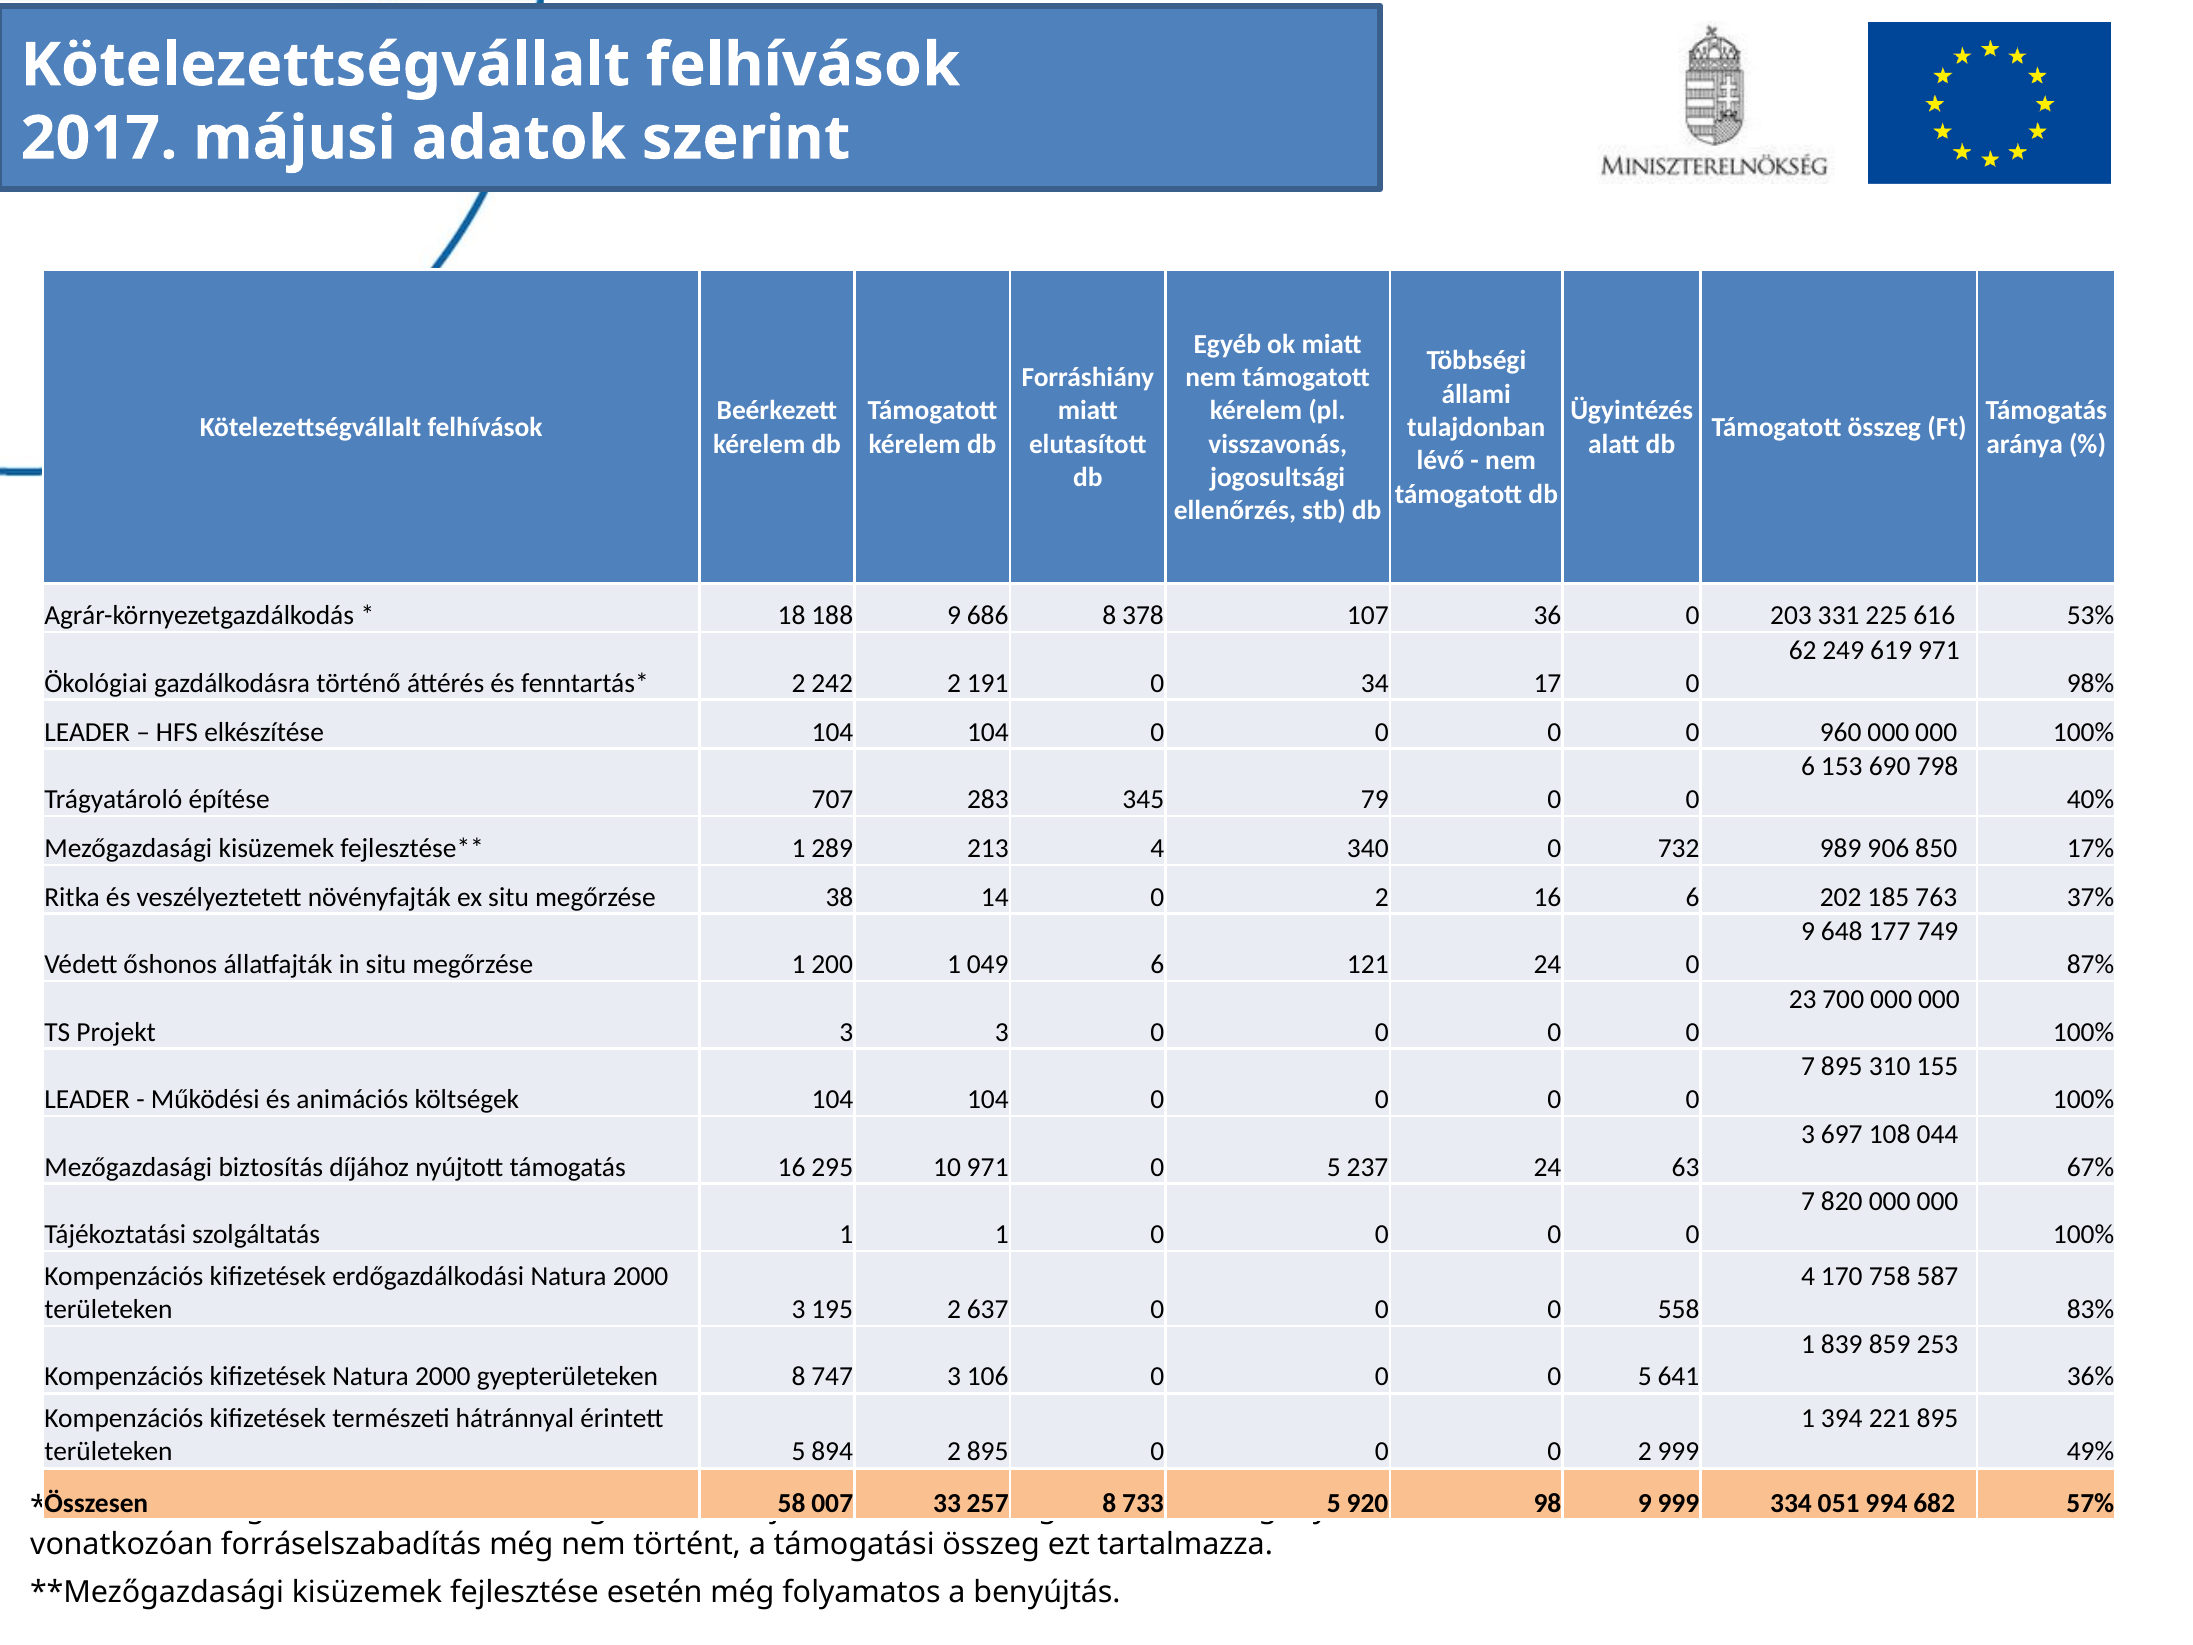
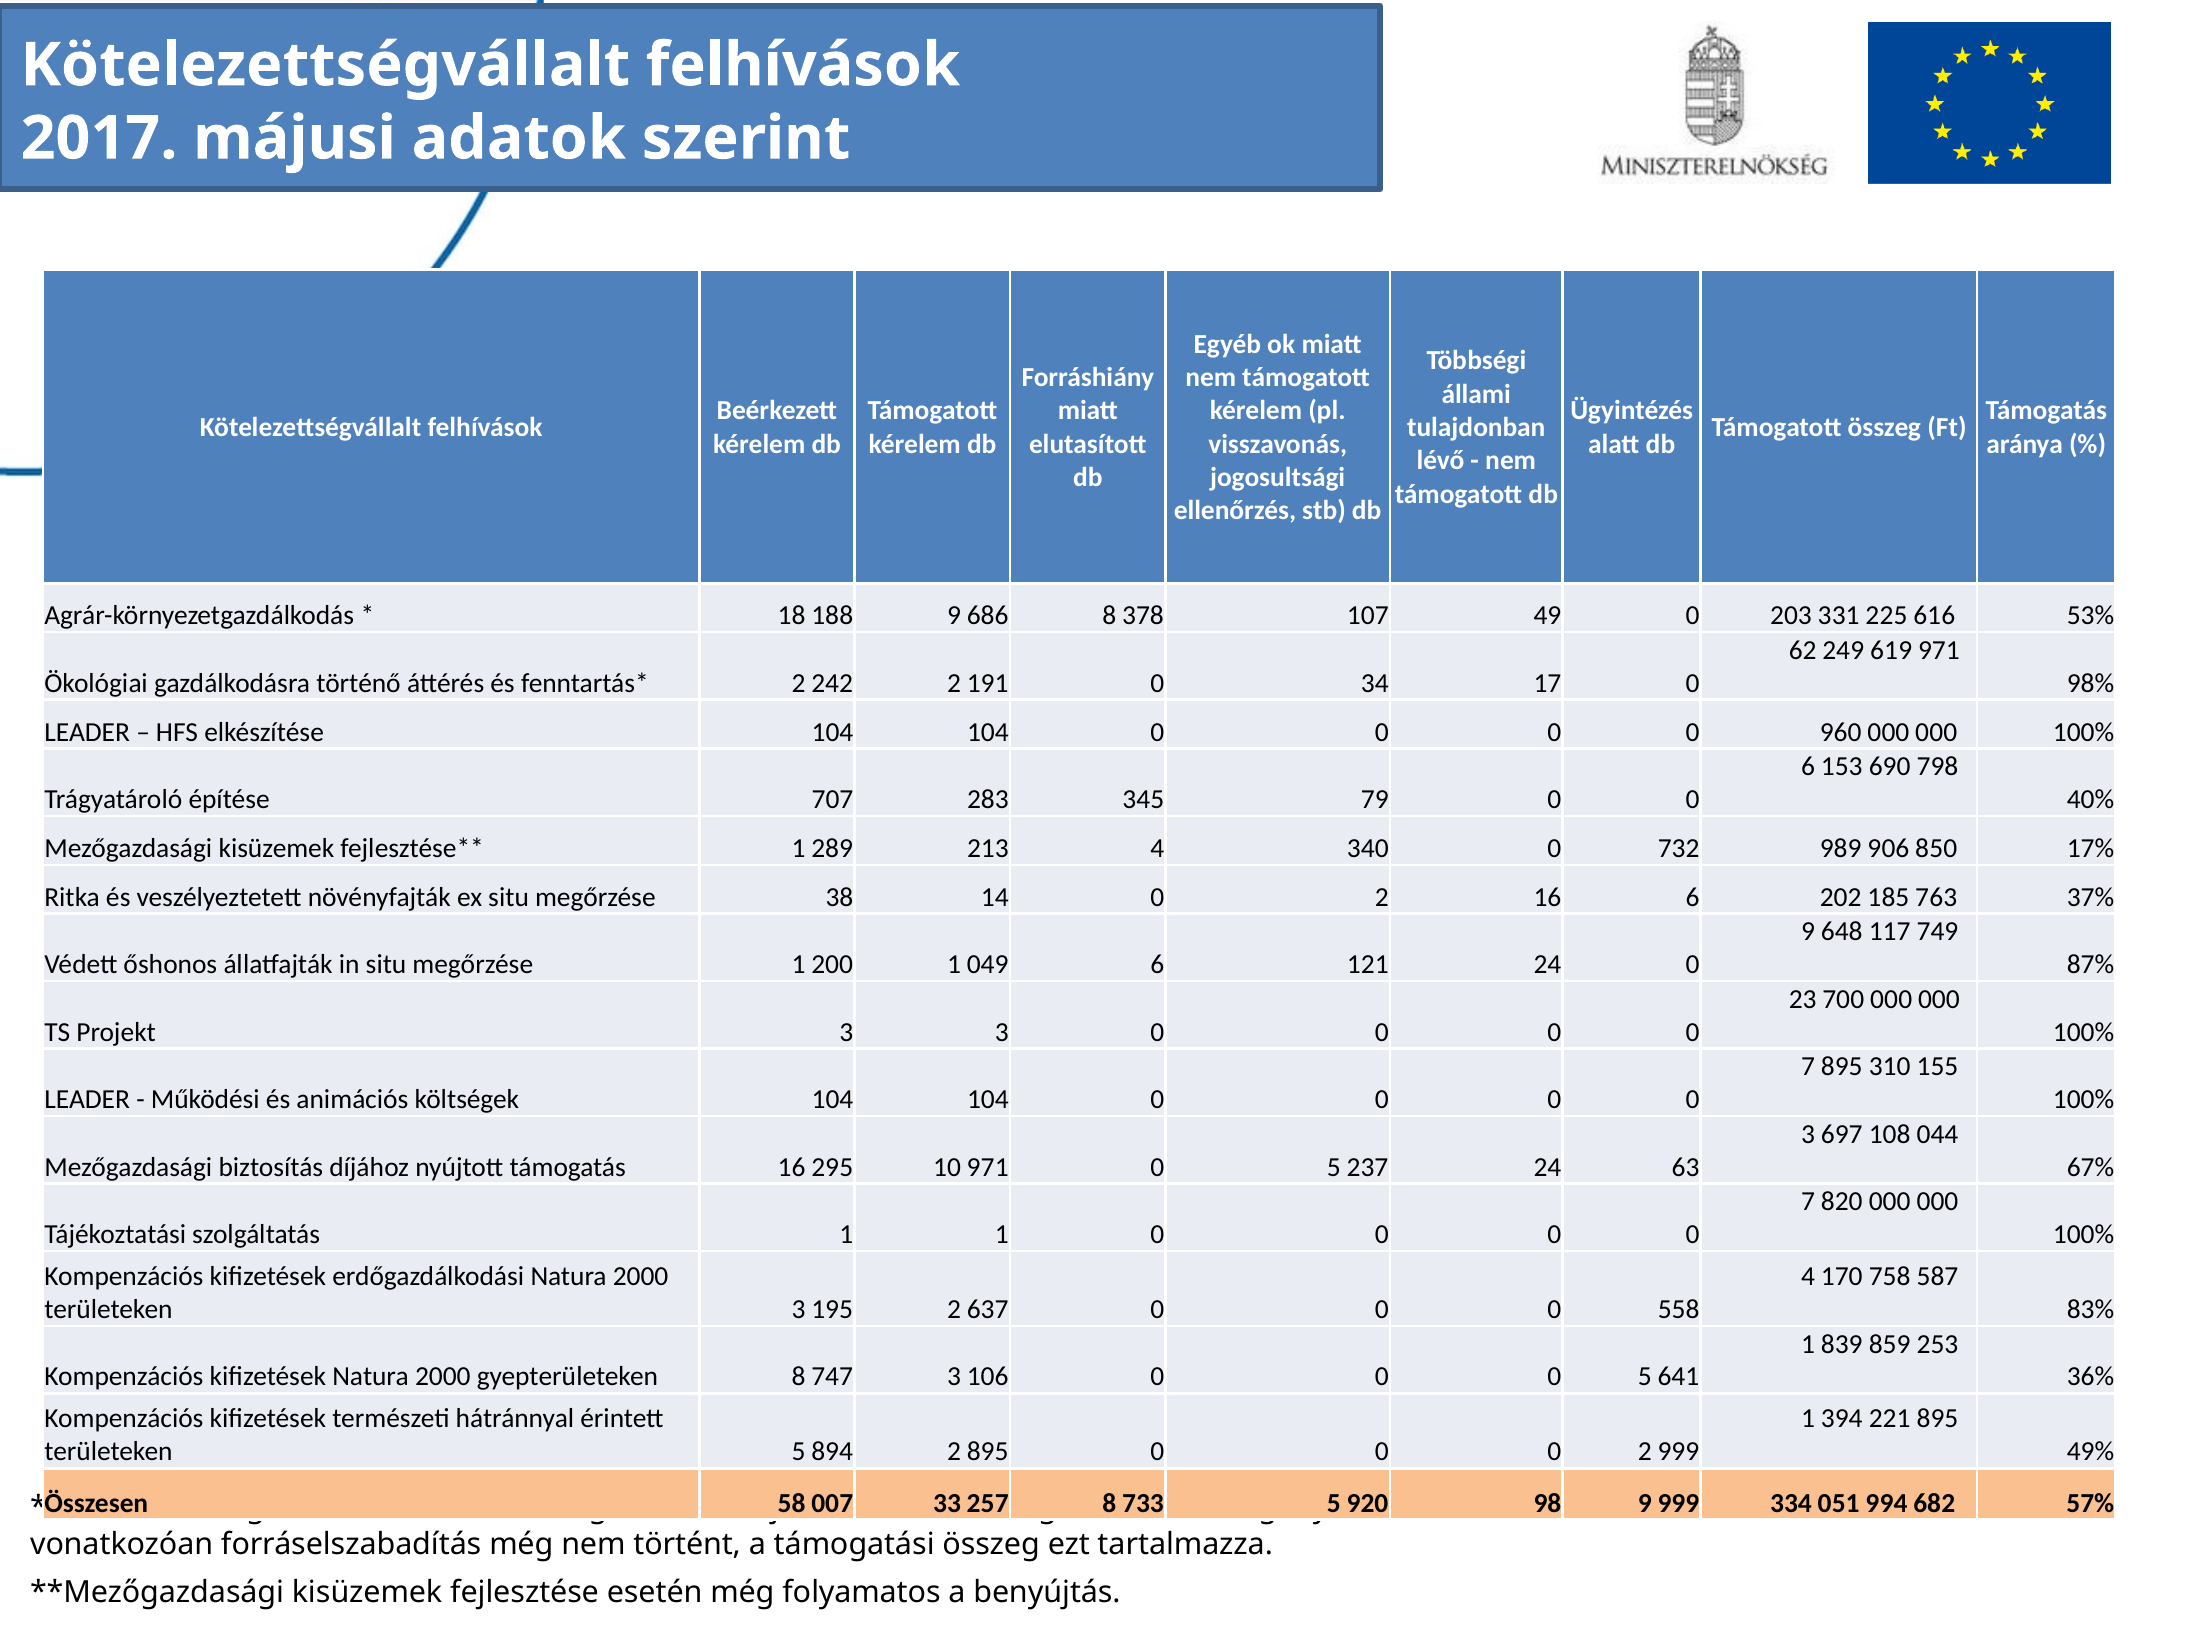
36: 36 -> 49
177: 177 -> 117
